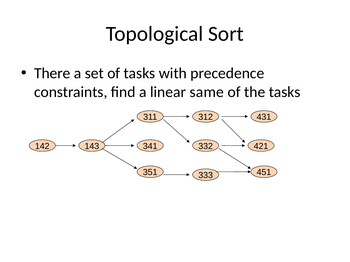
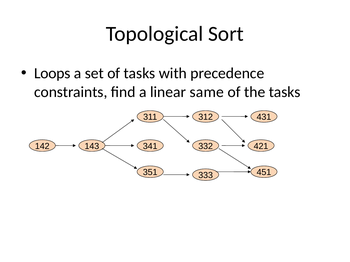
There: There -> Loops
